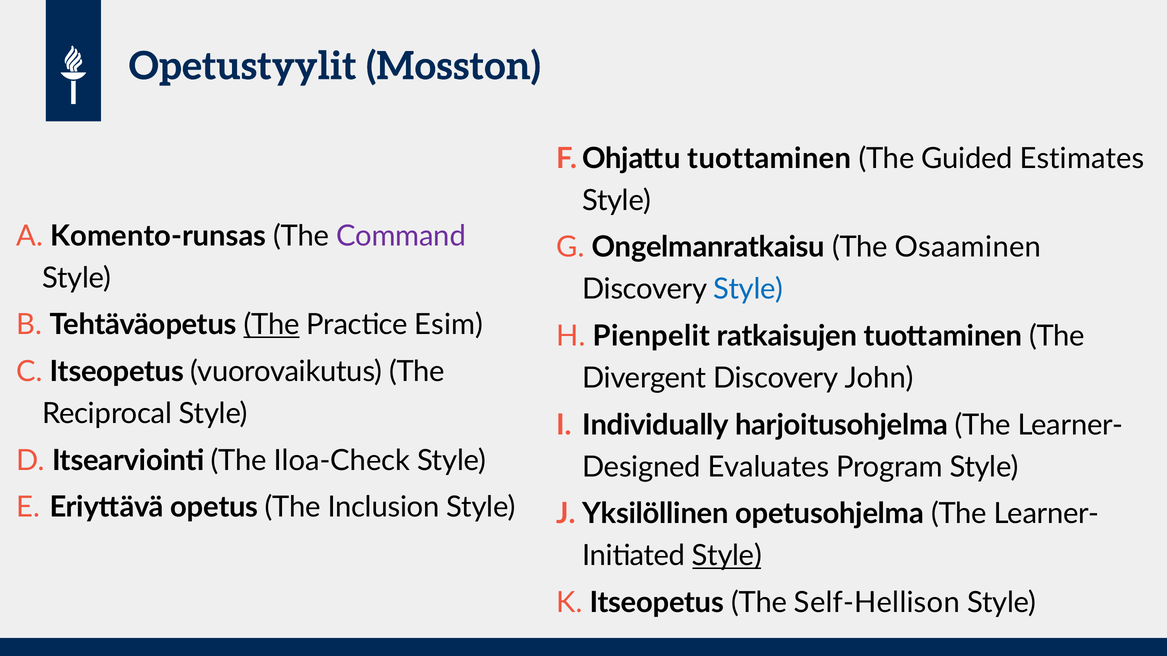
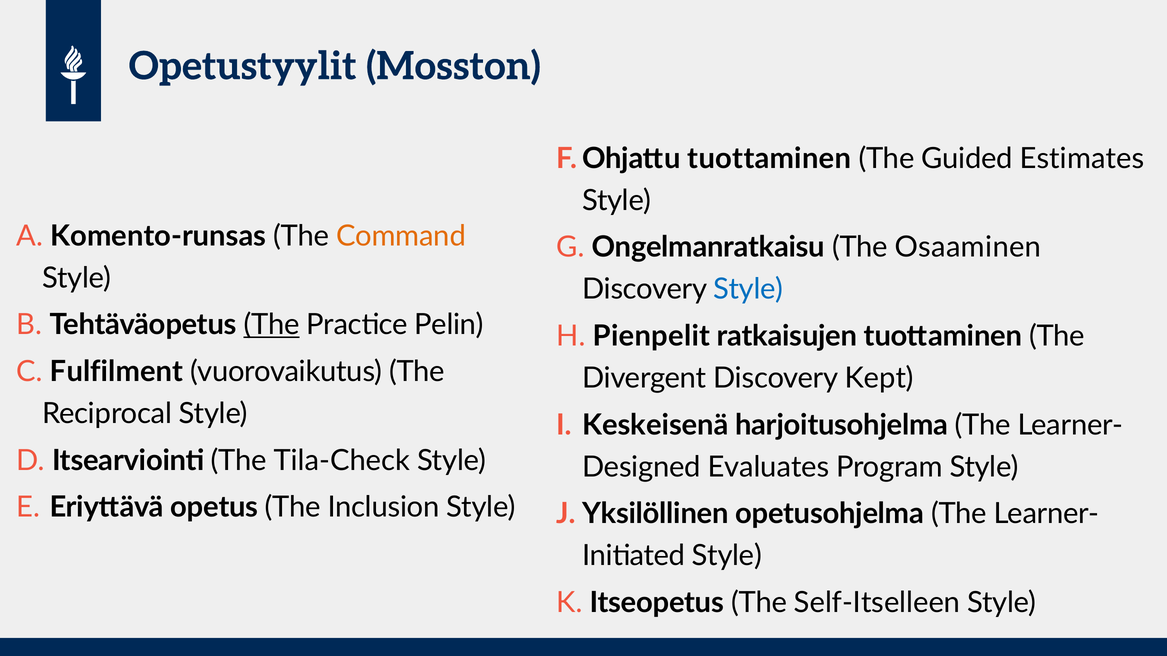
Command colour: purple -> orange
Esim: Esim -> Pelin
Itseopetus at (117, 372): Itseopetus -> Fulfilment
John: John -> Kept
Individually: Individually -> Keskeisenä
Iloa-Check: Iloa-Check -> Tila-Check
Style at (727, 556) underline: present -> none
Self-Hellison: Self-Hellison -> Self-Itselleen
